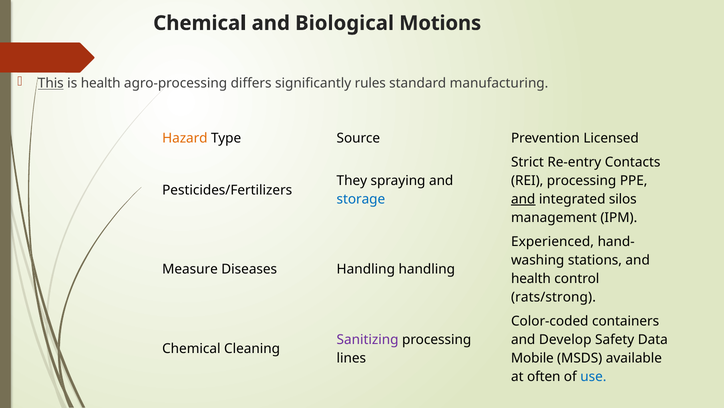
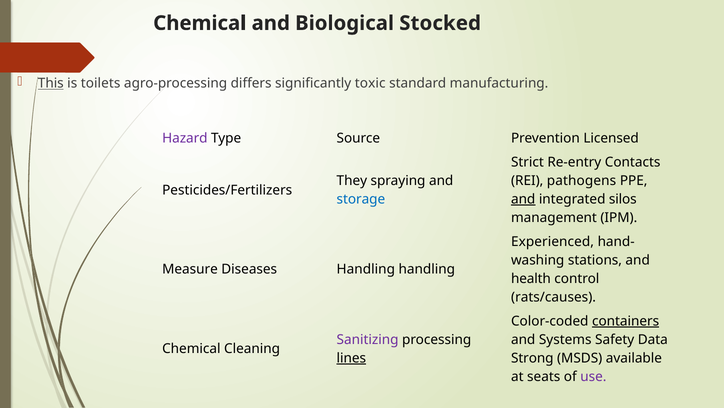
Motions: Motions -> Stocked
is health: health -> toilets
rules: rules -> toxic
Hazard colour: orange -> purple
REI processing: processing -> pathogens
rats/strong: rats/strong -> rats/causes
containers underline: none -> present
Develop: Develop -> Systems
lines underline: none -> present
Mobile: Mobile -> Strong
often: often -> seats
use colour: blue -> purple
